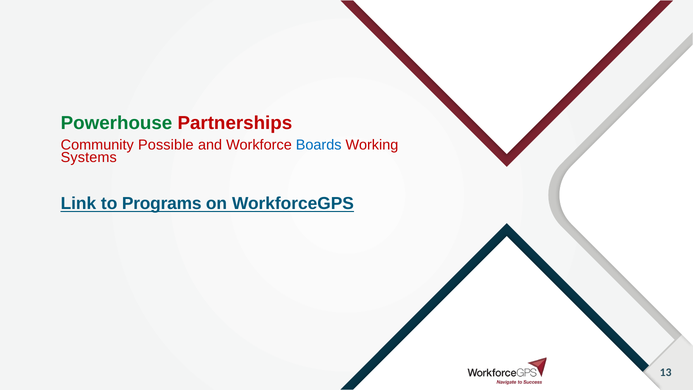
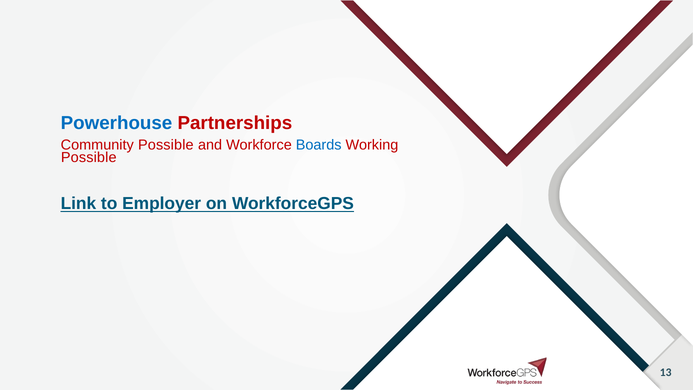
Powerhouse colour: green -> blue
Systems at (89, 157): Systems -> Possible
Programs: Programs -> Employer
